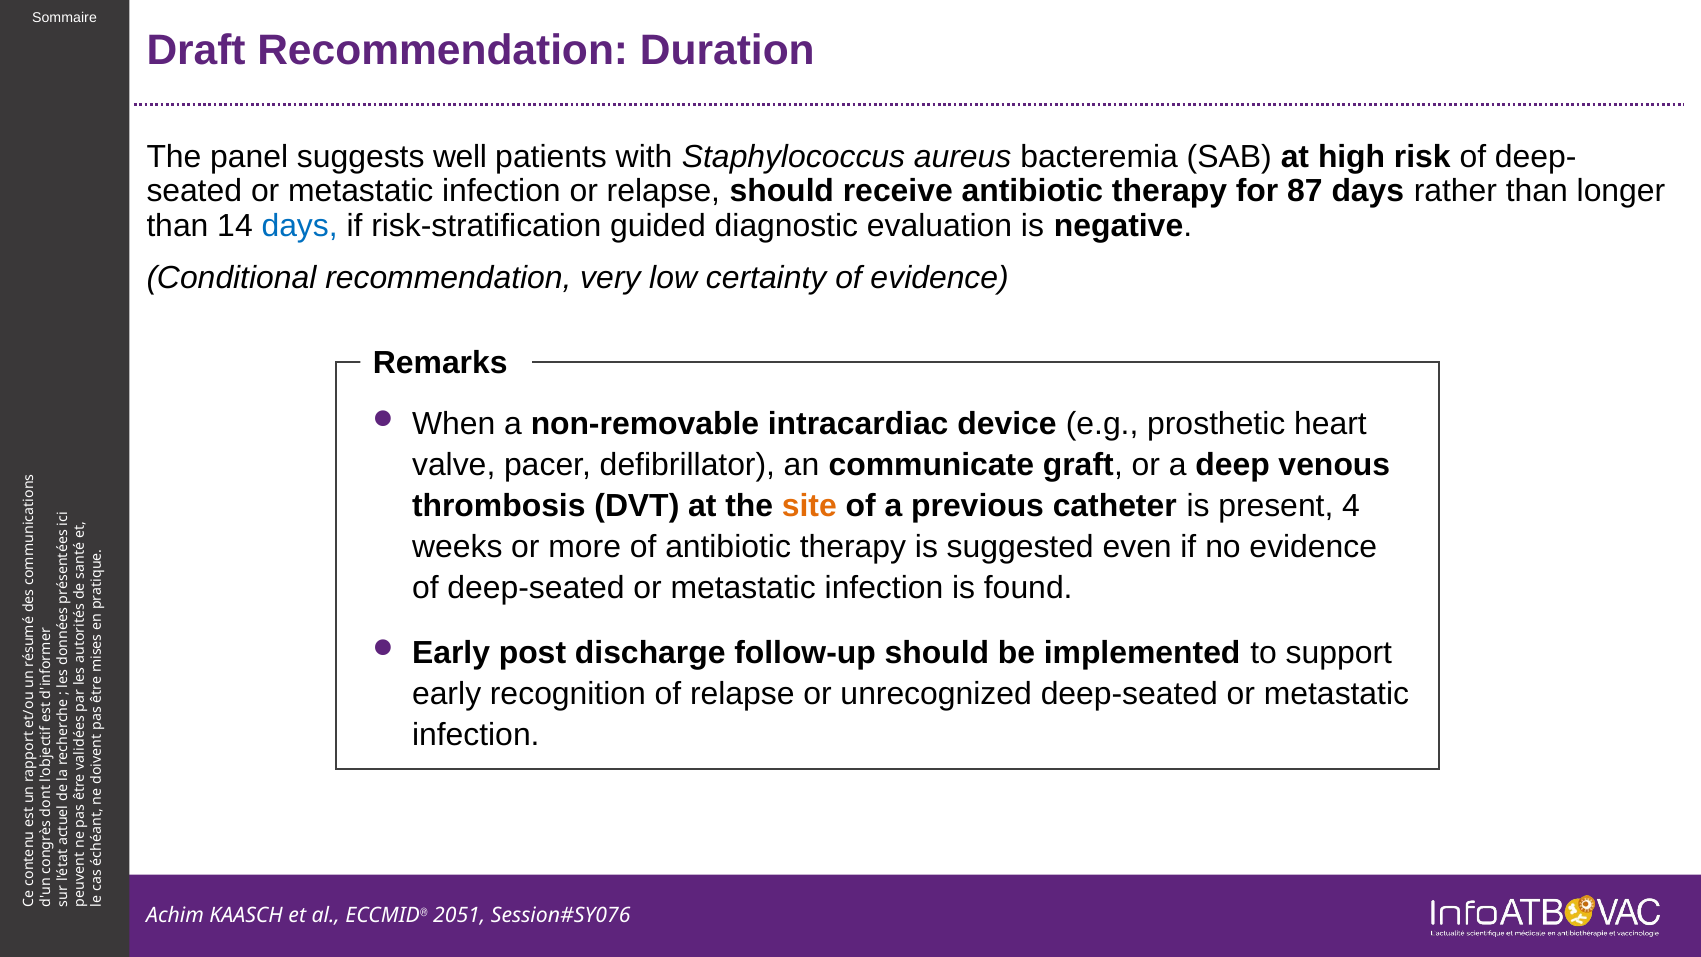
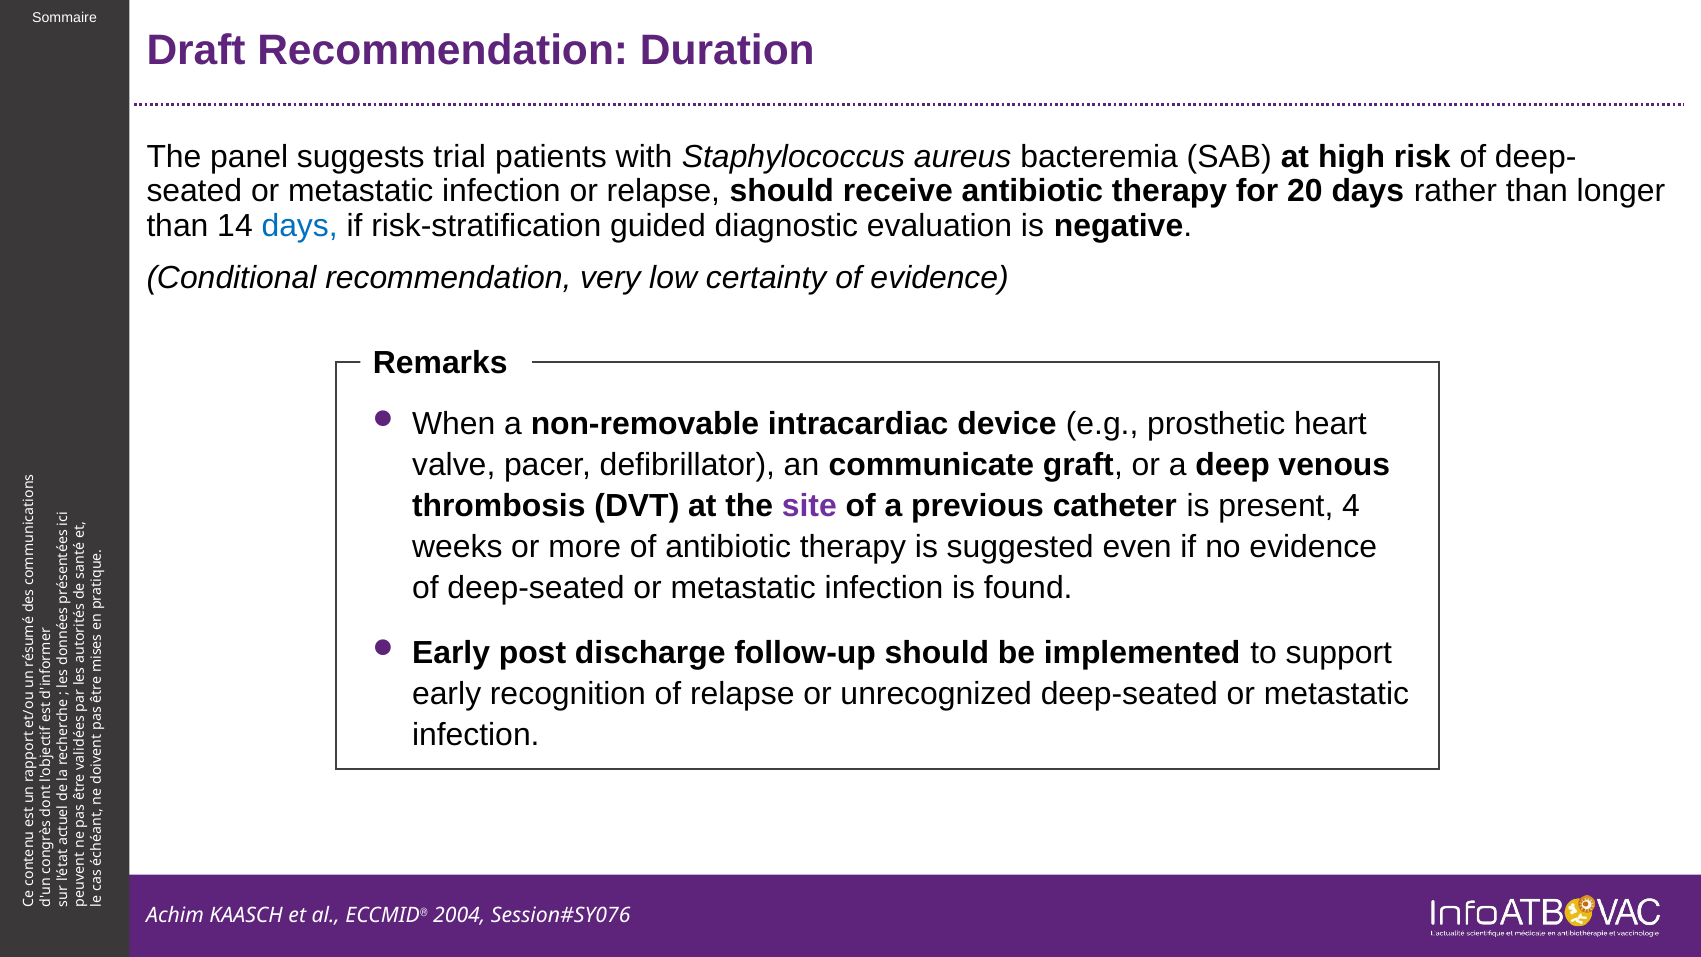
well: well -> trial
87: 87 -> 20
site colour: orange -> purple
2051: 2051 -> 2004
